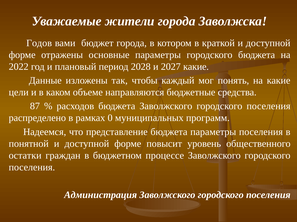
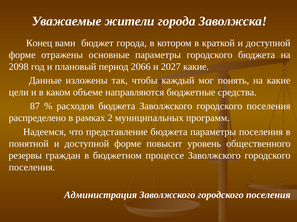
Годов: Годов -> Конец
2022: 2022 -> 2098
2028: 2028 -> 2066
0: 0 -> 2
остатки: остатки -> резервы
